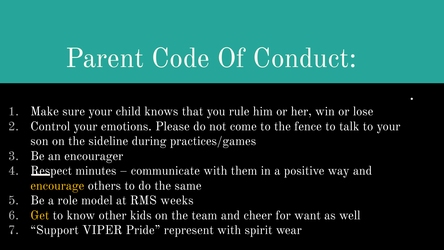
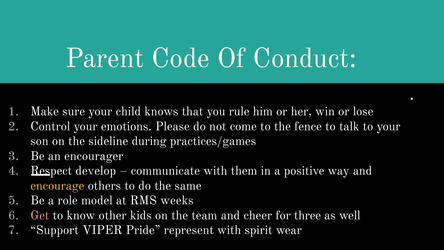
minutes: minutes -> develop
Get colour: yellow -> pink
want: want -> three
